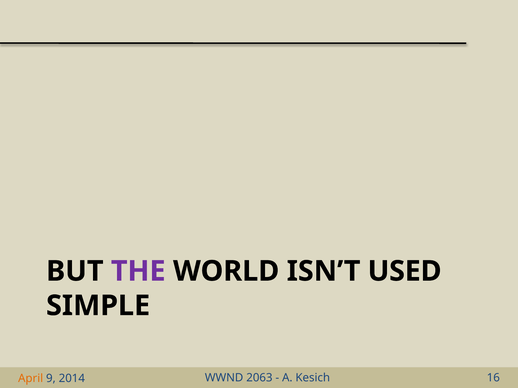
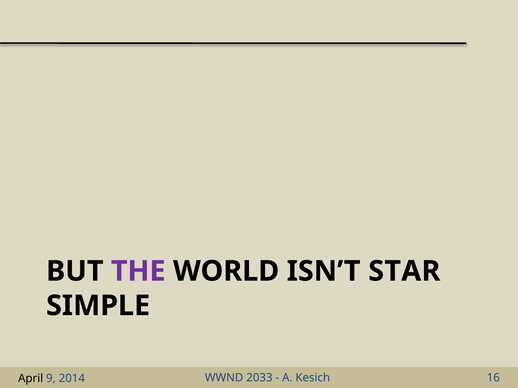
USED: USED -> STAR
2063: 2063 -> 2033
April colour: orange -> black
